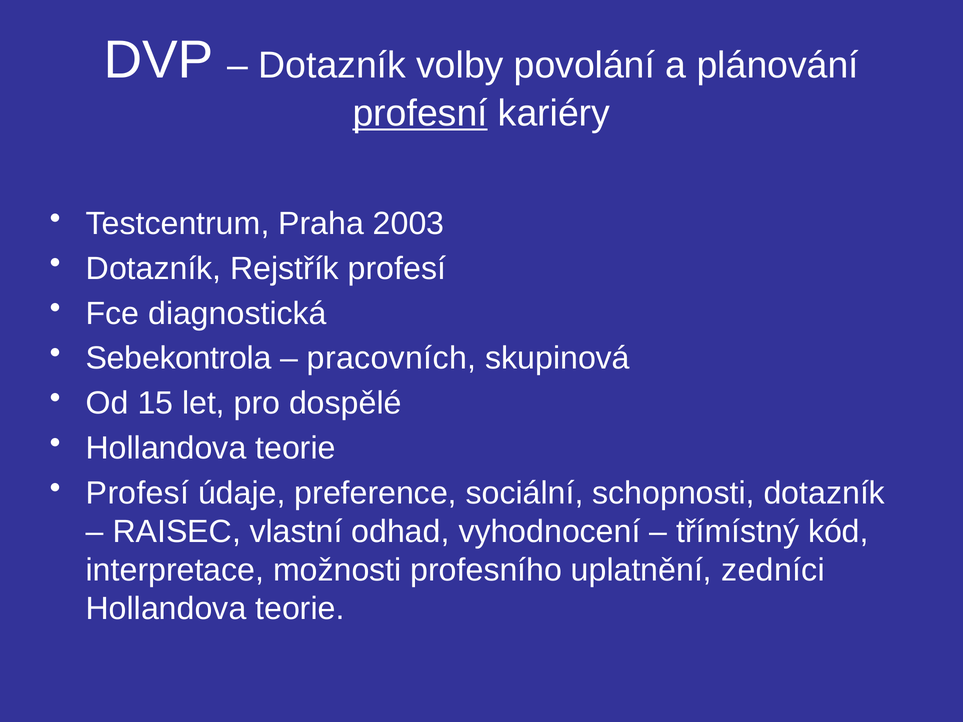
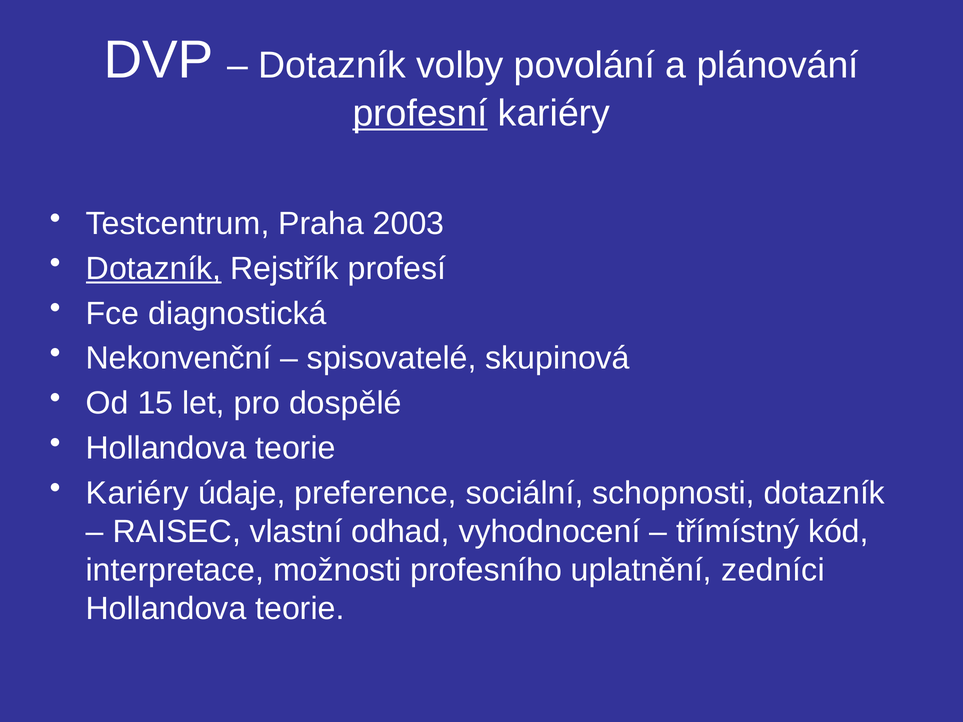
Dotazník at (154, 269) underline: none -> present
Sebekontrola: Sebekontrola -> Nekonvenční
pracovních: pracovních -> spisovatelé
Profesí at (137, 493): Profesí -> Kariéry
